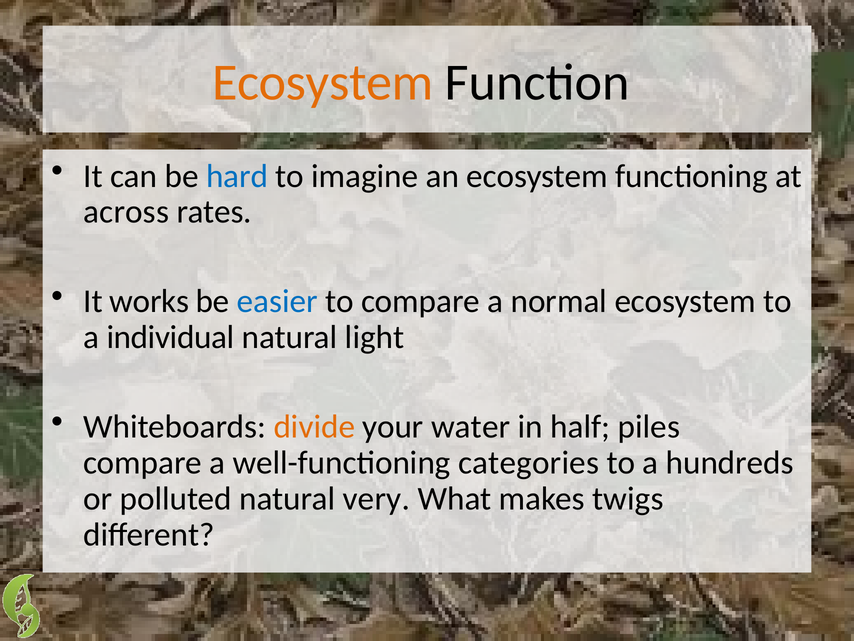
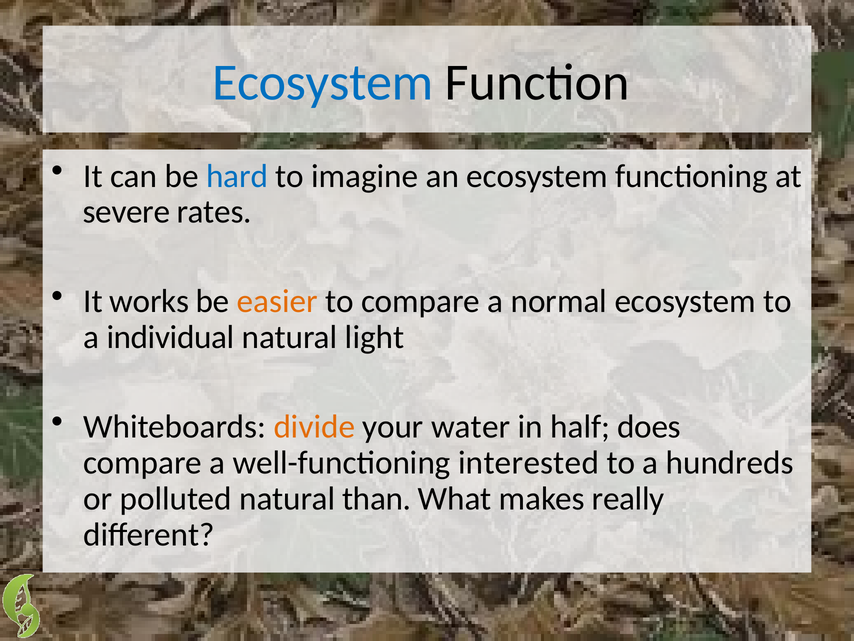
Ecosystem at (323, 83) colour: orange -> blue
across: across -> severe
easier colour: blue -> orange
piles: piles -> does
categories: categories -> interested
very: very -> than
twigs: twigs -> really
